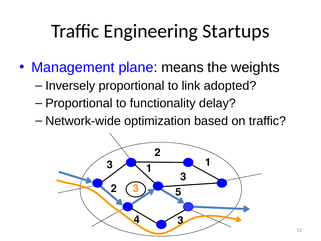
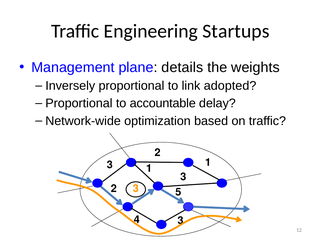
means: means -> details
functionality: functionality -> accountable
